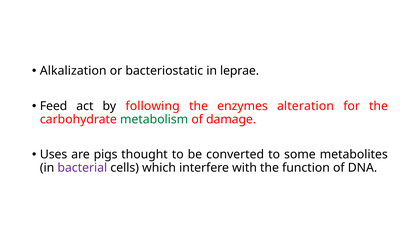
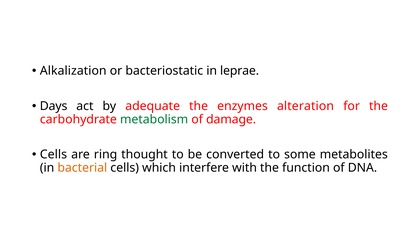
Feed: Feed -> Days
following: following -> adequate
Uses at (54, 155): Uses -> Cells
pigs: pigs -> ring
bacterial colour: purple -> orange
